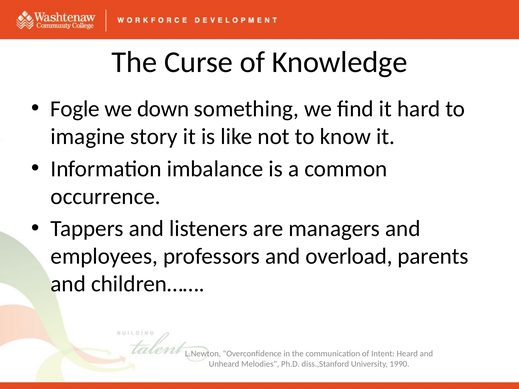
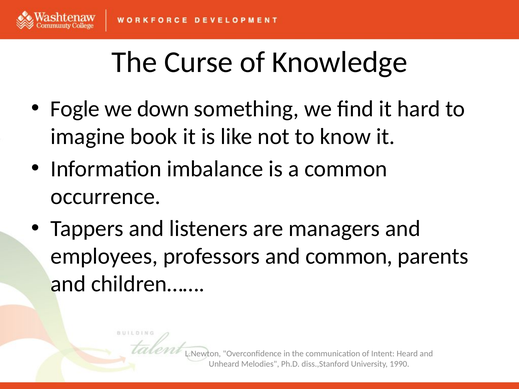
story: story -> book
and overload: overload -> common
